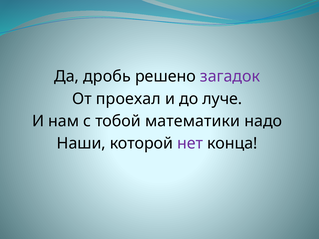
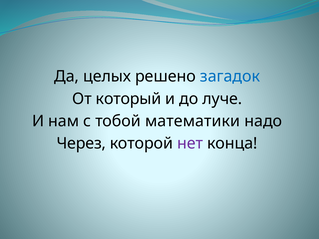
дробь: дробь -> целых
загадок colour: purple -> blue
проехал: проехал -> который
Наши: Наши -> Через
